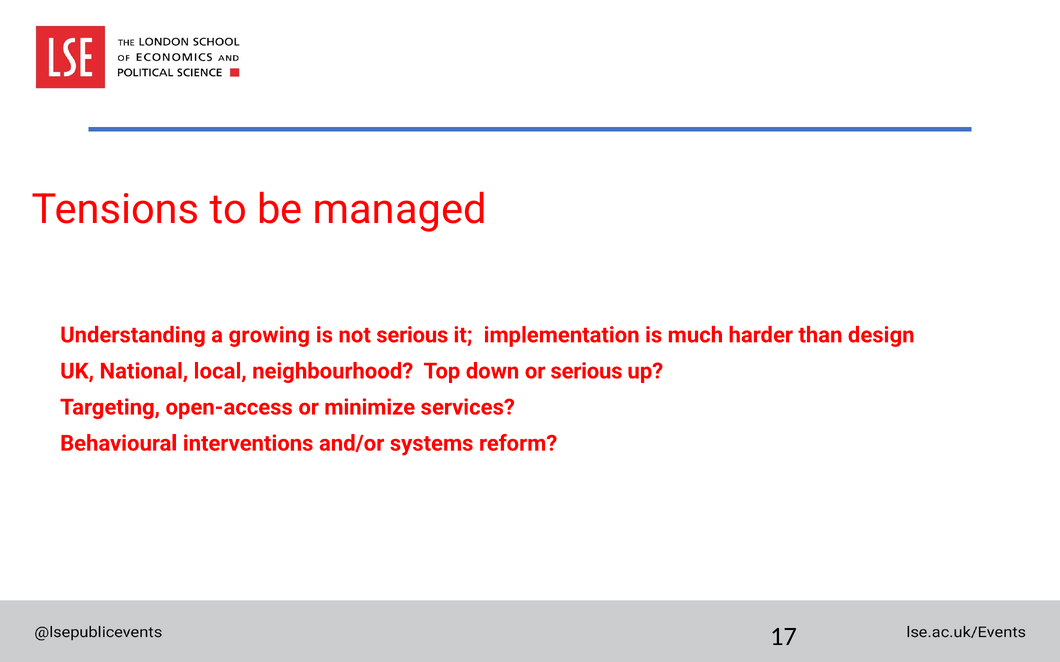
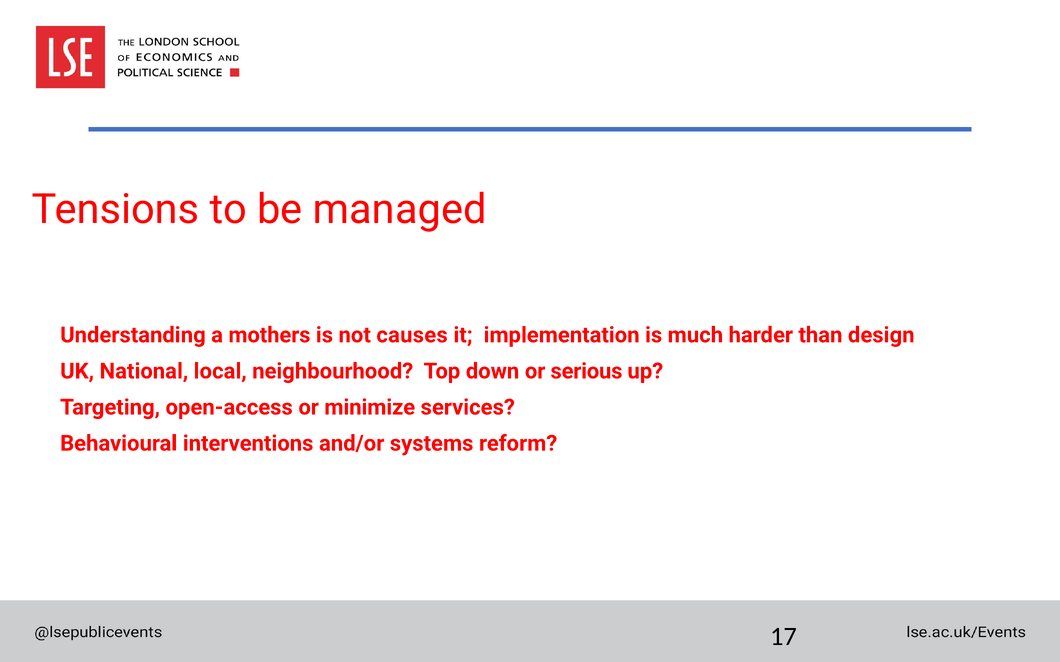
growing: growing -> mothers
not serious: serious -> causes
